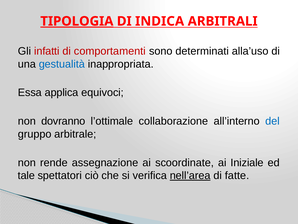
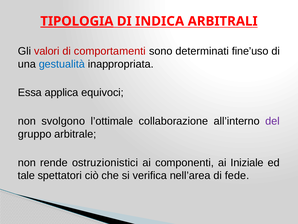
infatti: infatti -> valori
alla’uso: alla’uso -> fine’uso
dovranno: dovranno -> svolgono
del colour: blue -> purple
assegnazione: assegnazione -> ostruzionistici
scoordinate: scoordinate -> componenti
nell’area underline: present -> none
fatte: fatte -> fede
